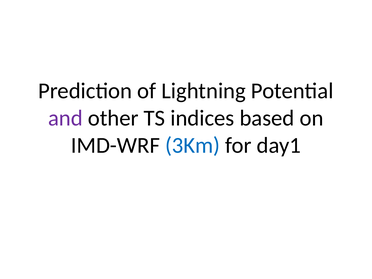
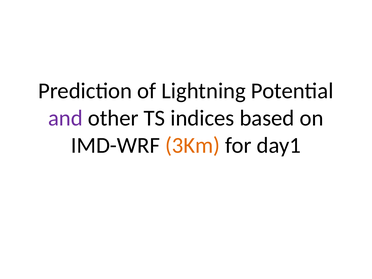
3Km colour: blue -> orange
